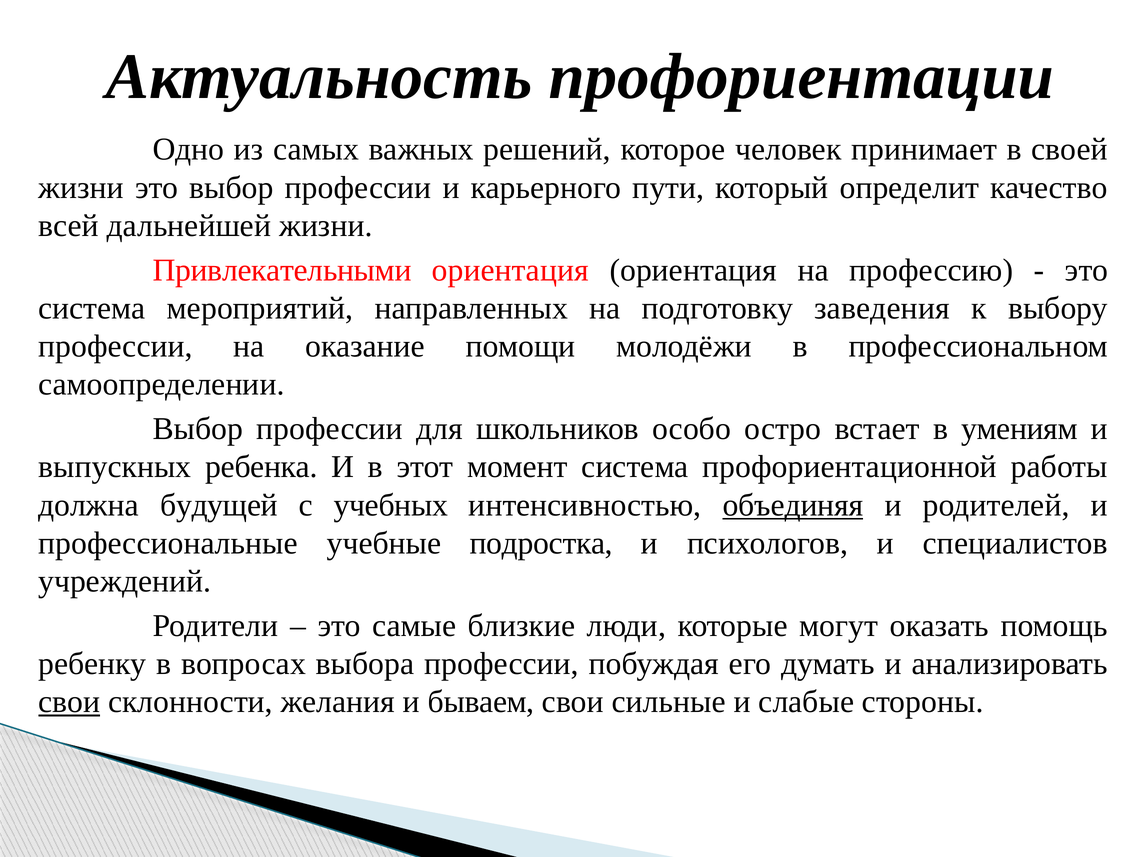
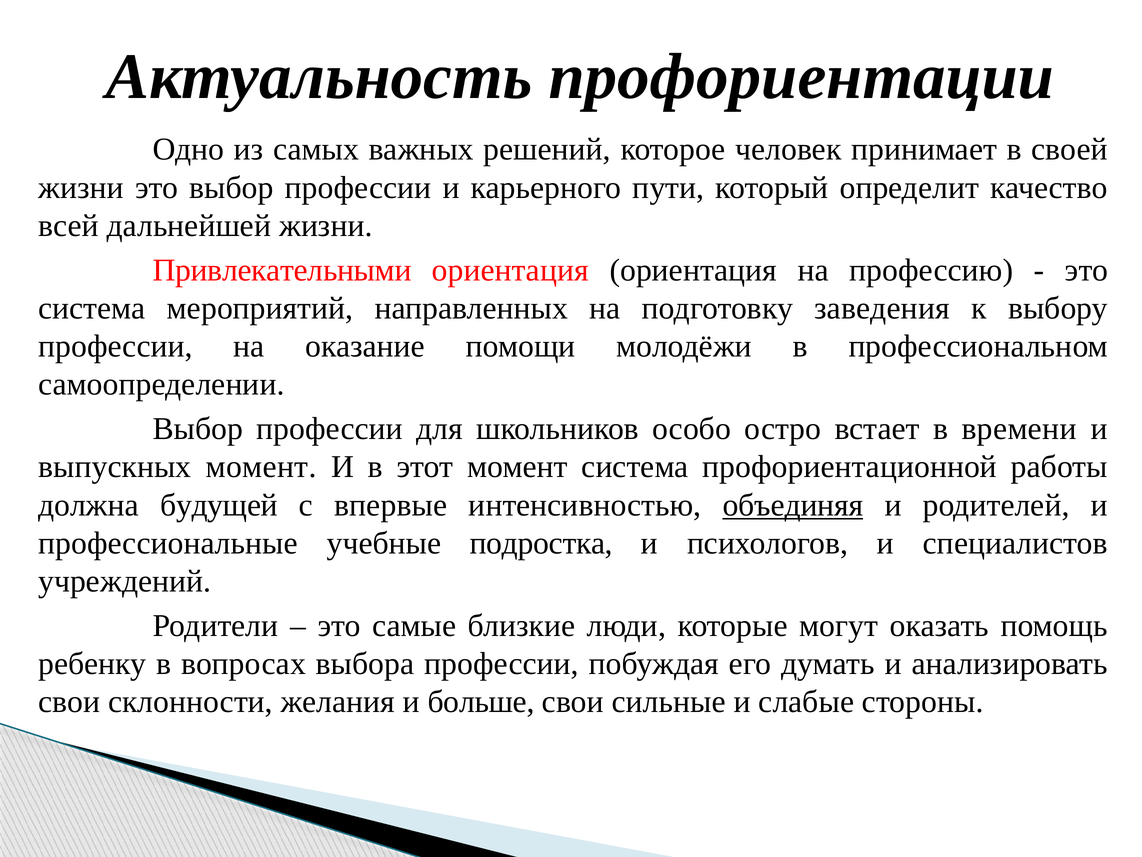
умениям: умениям -> времени
выпускных ребенка: ребенка -> момент
учебных: учебных -> впервые
свои at (69, 702) underline: present -> none
бываем: бываем -> больше
